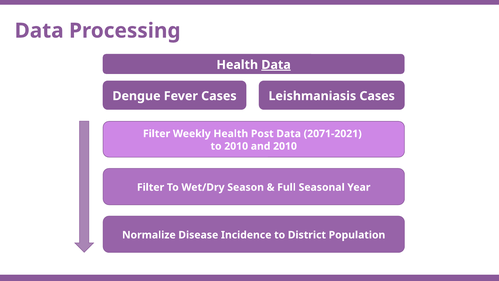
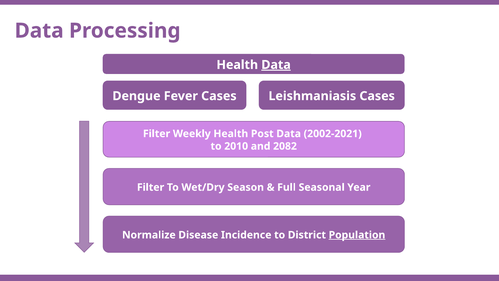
2071-2021: 2071-2021 -> 2002-2021
and 2010: 2010 -> 2082
Population underline: none -> present
